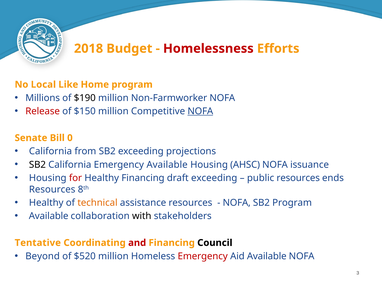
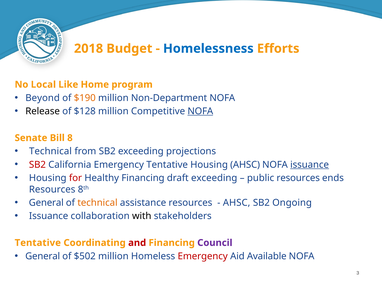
Homelessness colour: red -> blue
Millions: Millions -> Beyond
$190 colour: black -> orange
Non-Farmworker: Non-Farmworker -> Non-Department
Release colour: red -> black
$150: $150 -> $128
0: 0 -> 8
California at (51, 152): California -> Technical
SB2 at (37, 165) colour: black -> red
Emergency Available: Available -> Tentative
issuance at (310, 165) underline: none -> present
Healthy at (46, 203): Healthy -> General
NOFA at (237, 203): NOFA -> AHSC
SB2 Program: Program -> Ongoing
Available at (49, 216): Available -> Issuance
Council colour: black -> purple
Beyond at (43, 257): Beyond -> General
$520: $520 -> $502
